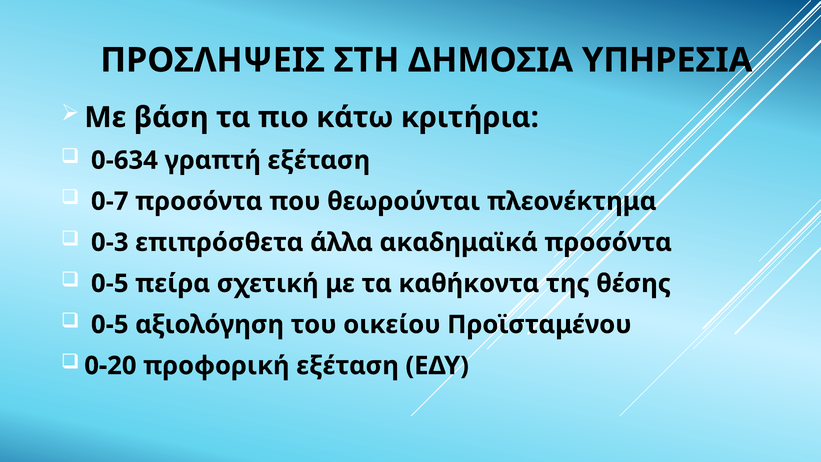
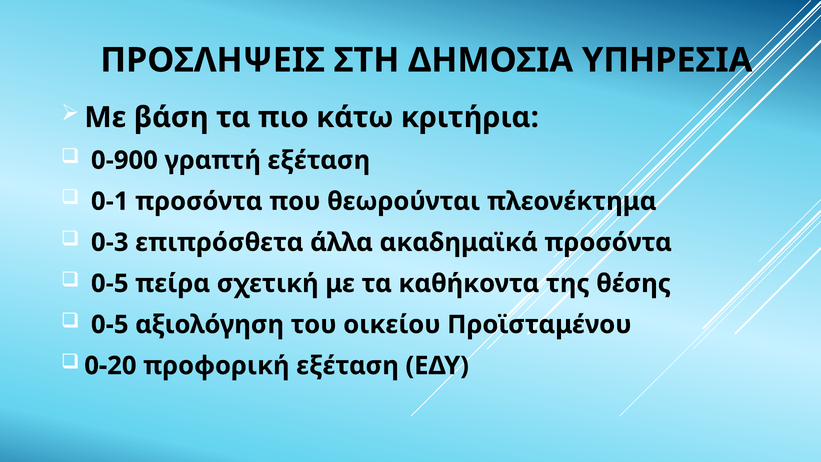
0-634: 0-634 -> 0-900
0-7: 0-7 -> 0-1
